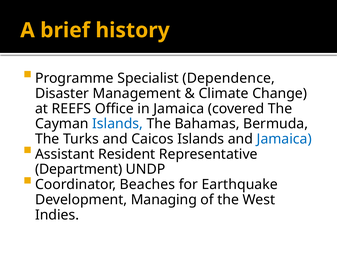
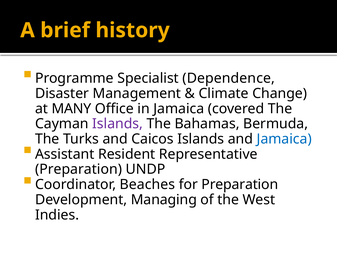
REEFS: REEFS -> MANY
Islands at (118, 124) colour: blue -> purple
Department at (79, 169): Department -> Preparation
for Earthquake: Earthquake -> Preparation
